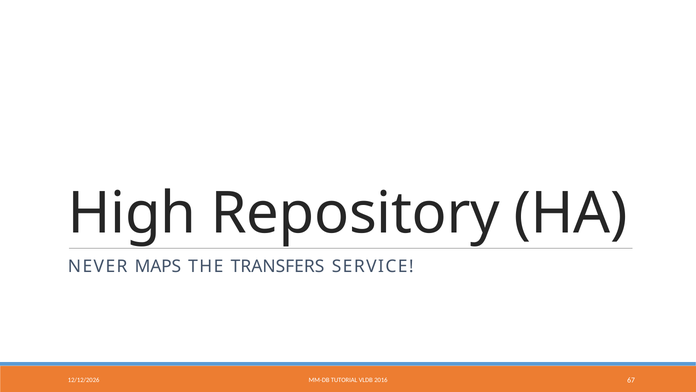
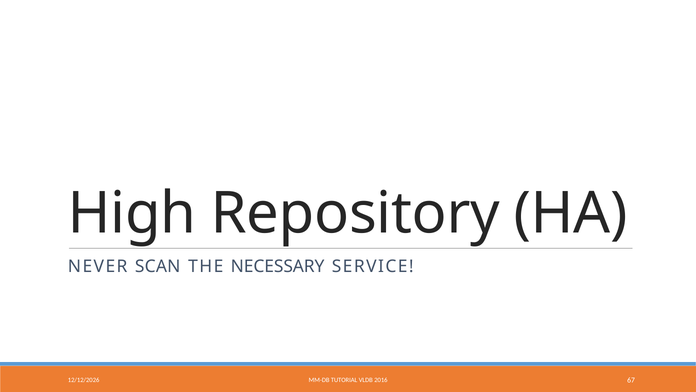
MAPS: MAPS -> SCAN
TRANSFERS: TRANSFERS -> NECESSARY
